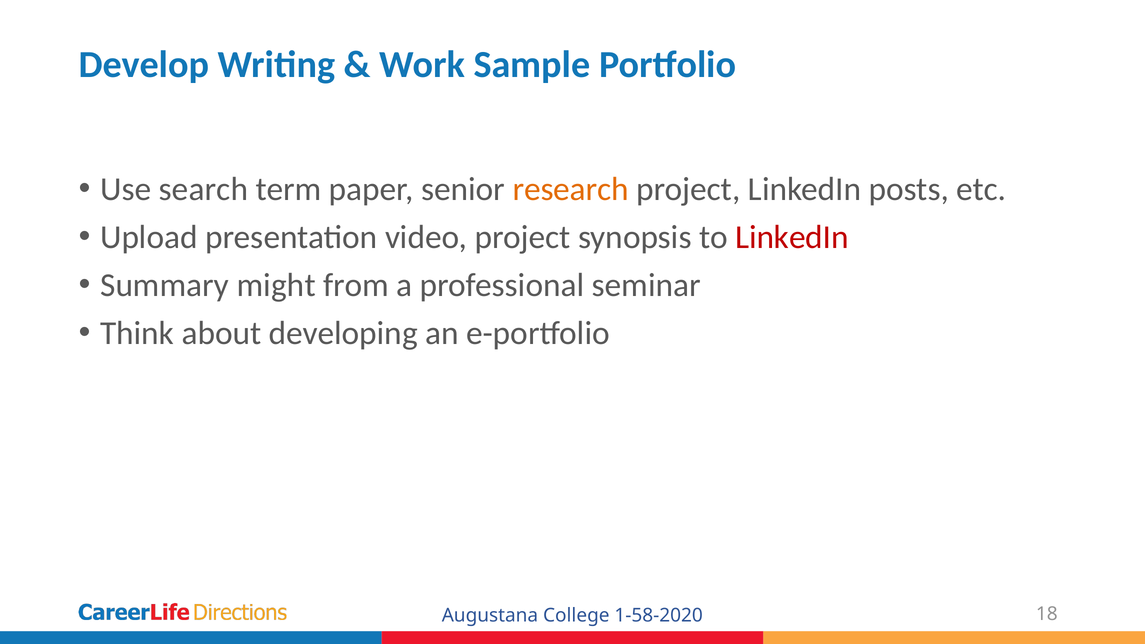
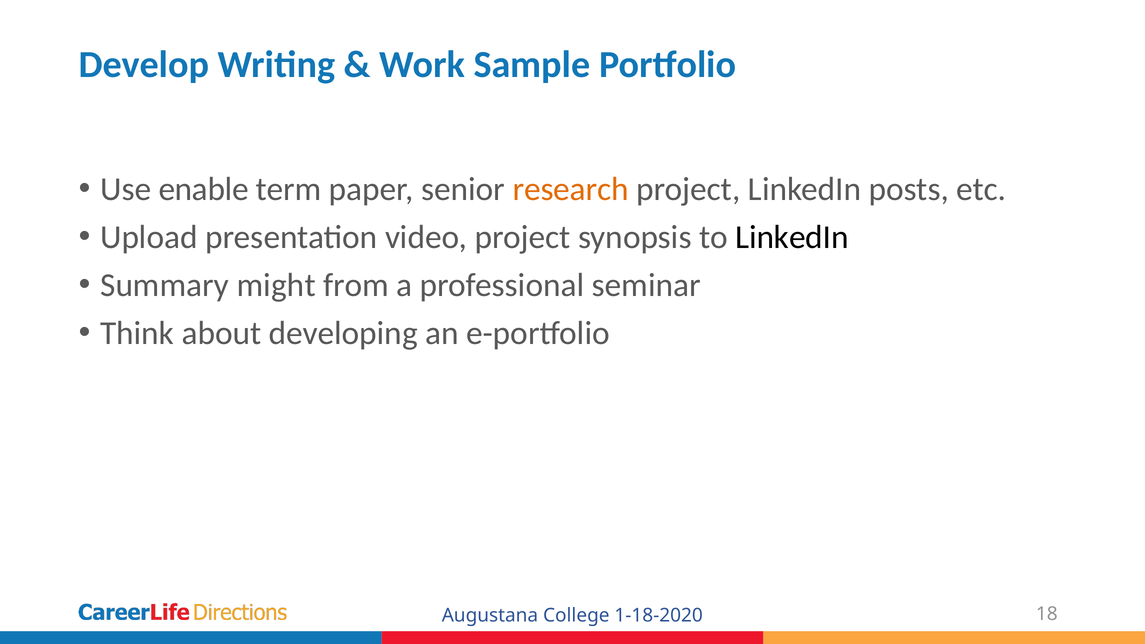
search: search -> enable
LinkedIn at (792, 237) colour: red -> black
1-58-2020: 1-58-2020 -> 1-18-2020
